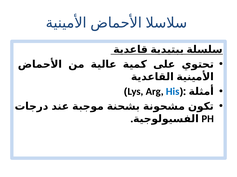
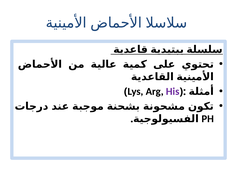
His colour: blue -> purple
